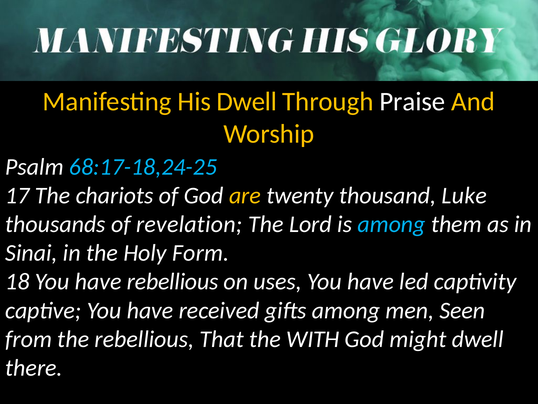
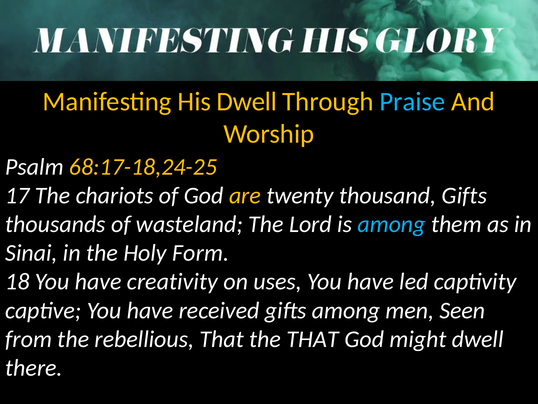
Praise colour: white -> light blue
68:17-18,24-25 colour: light blue -> yellow
thousand Luke: Luke -> Gifts
revelation: revelation -> wasteland
have rebellious: rebellious -> creativity
the WITH: WITH -> THAT
